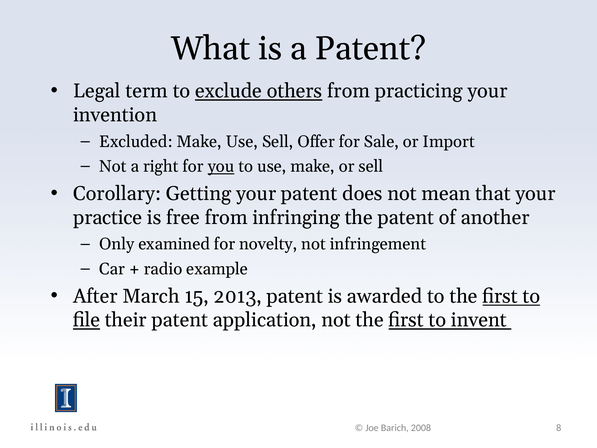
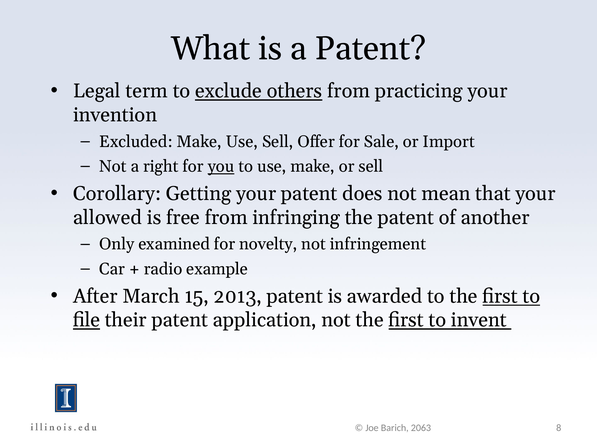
practice: practice -> allowed
2008: 2008 -> 2063
